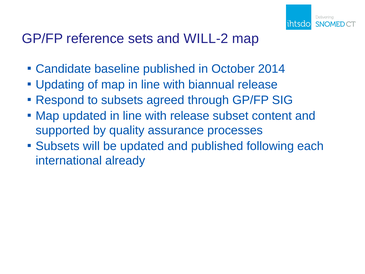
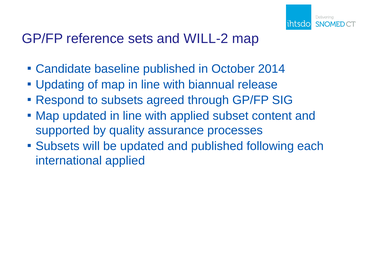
with release: release -> applied
international already: already -> applied
